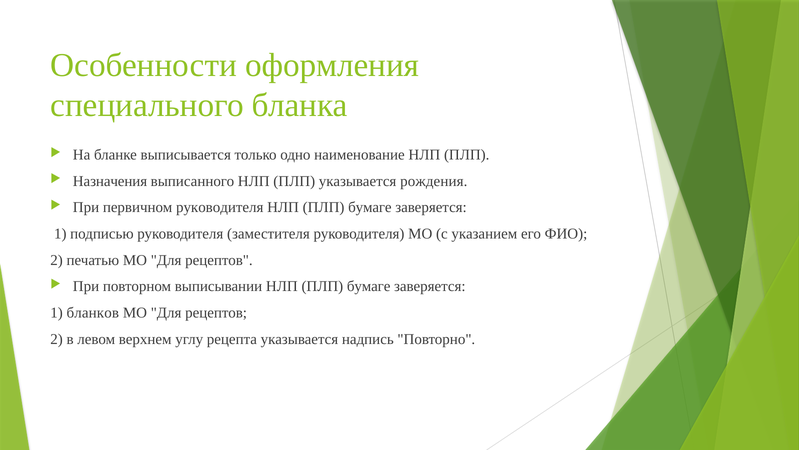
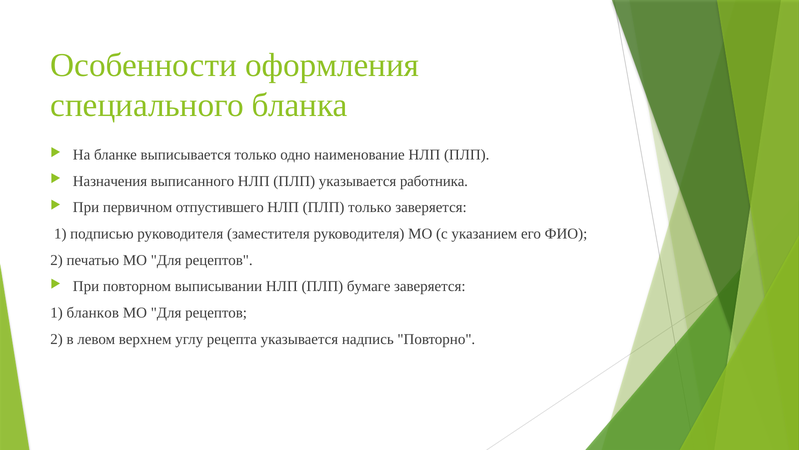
рождения: рождения -> работника
первичном руководителя: руководителя -> отпустившего
бумаге at (370, 207): бумаге -> только
